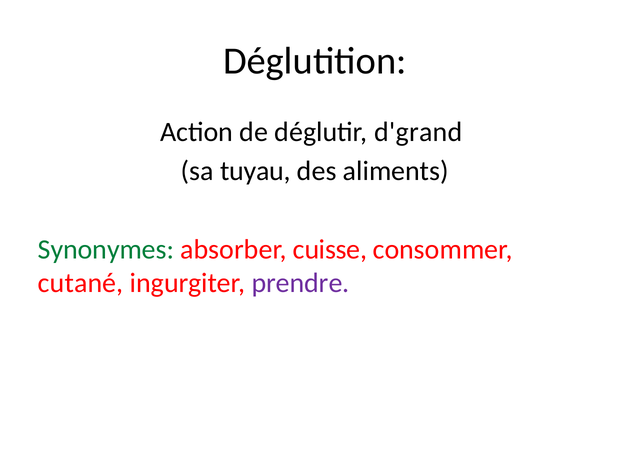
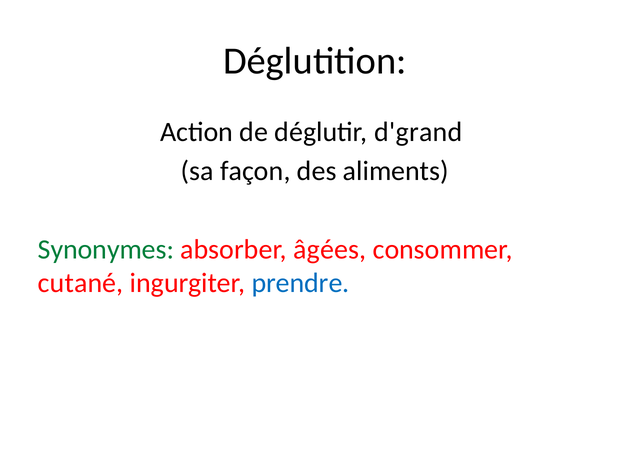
tuyau: tuyau -> façon
cuisse: cuisse -> âgées
prendre colour: purple -> blue
